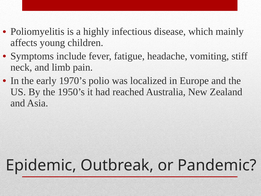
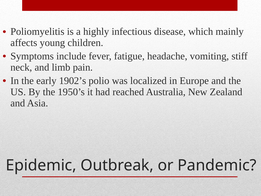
1970’s: 1970’s -> 1902’s
